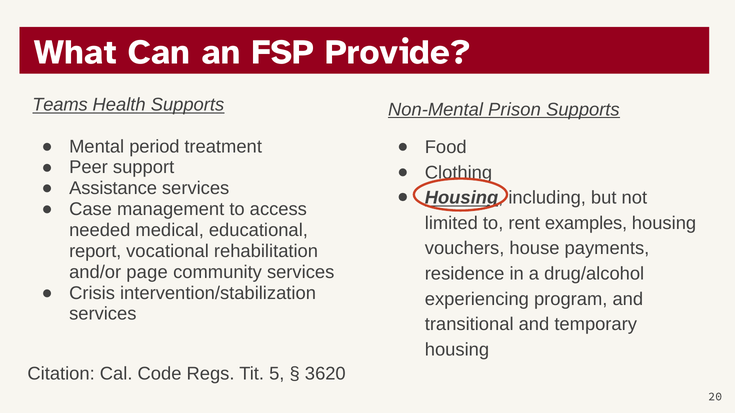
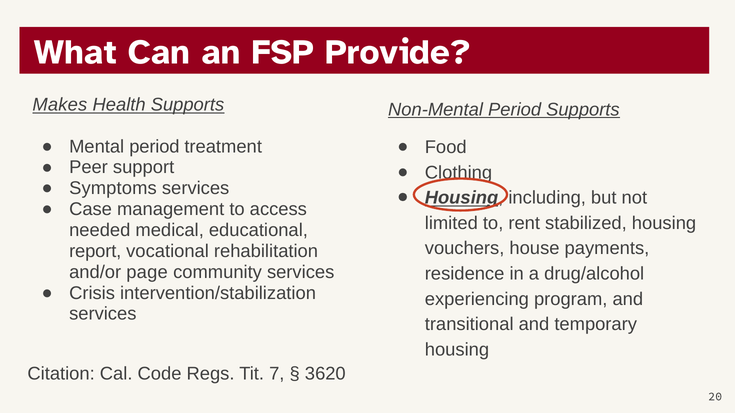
Teams: Teams -> Makes
Non-Mental Prison: Prison -> Period
Assistance: Assistance -> Symptoms
examples: examples -> stabilized
5: 5 -> 7
